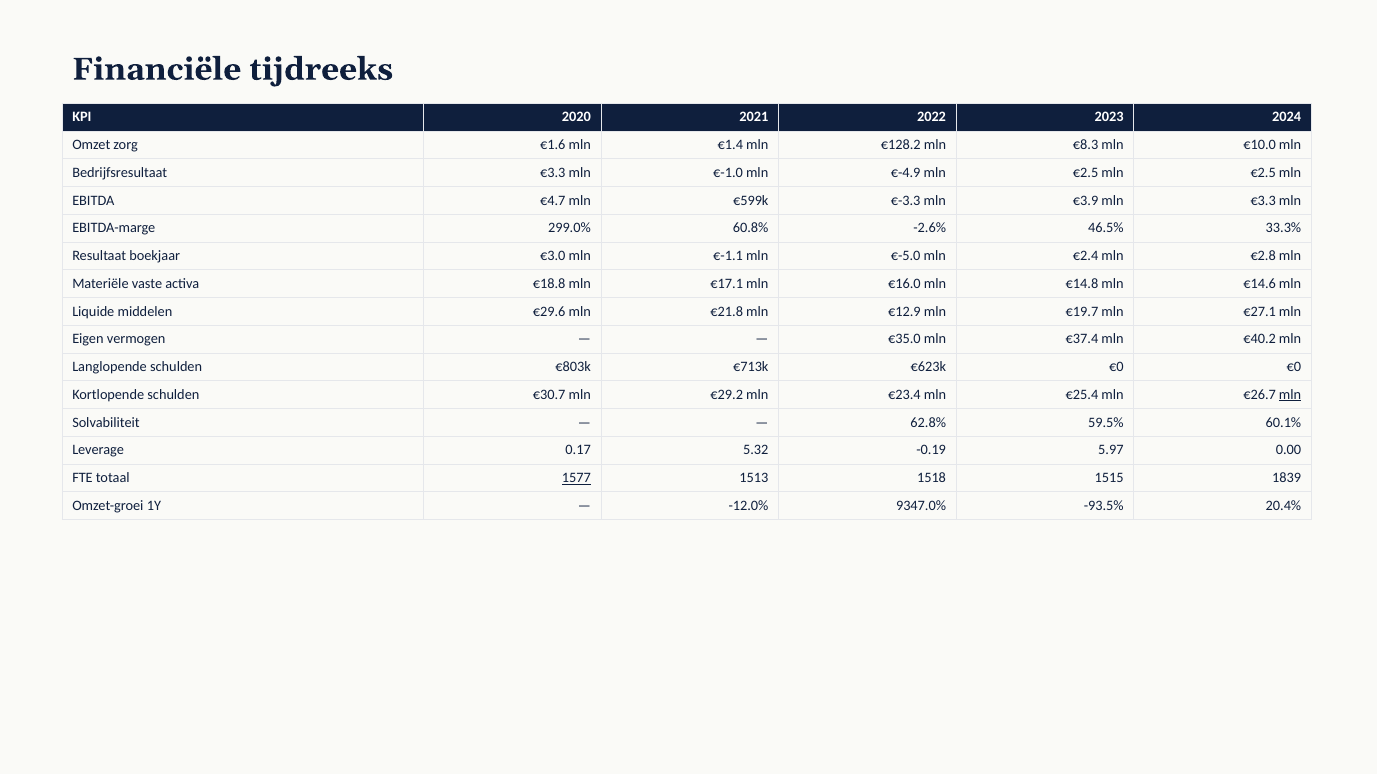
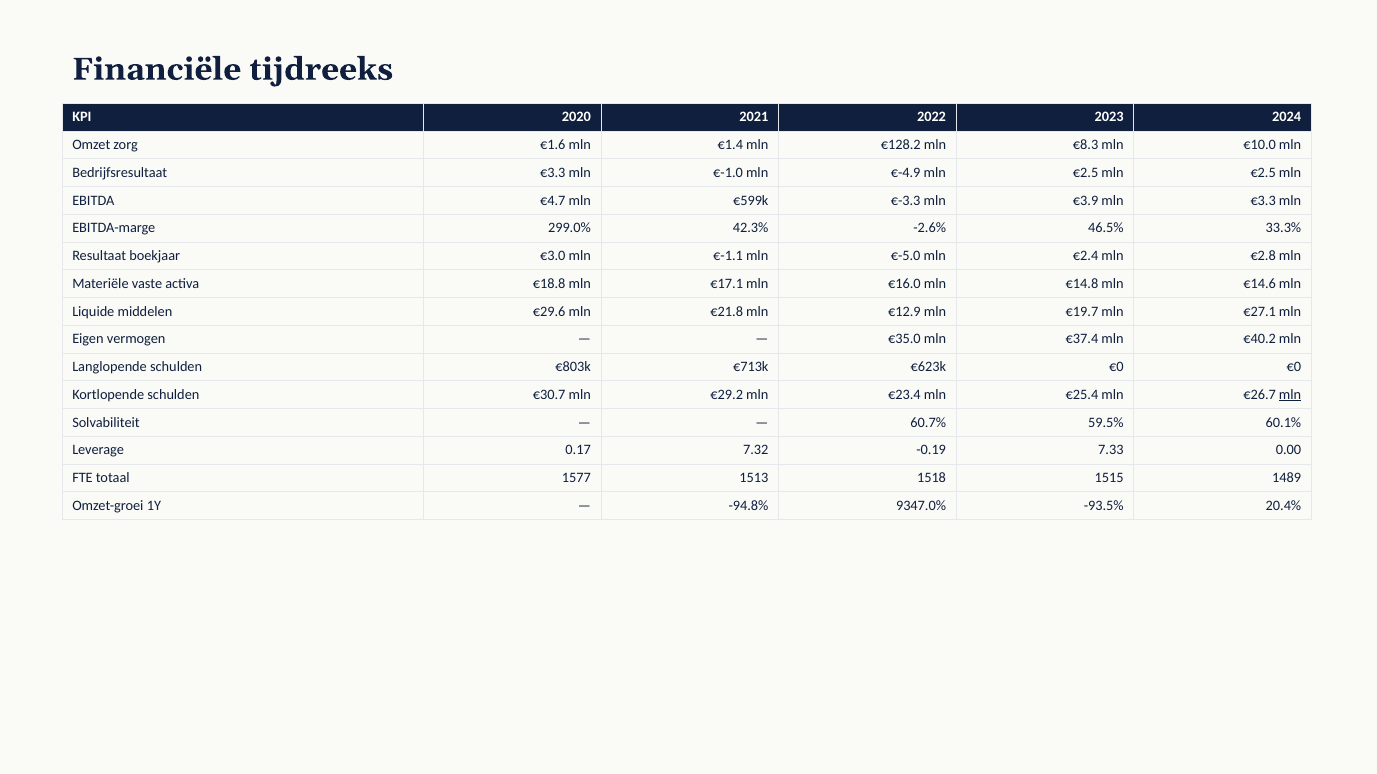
60.8%: 60.8% -> 42.3%
62.8%: 62.8% -> 60.7%
5.32: 5.32 -> 7.32
5.97: 5.97 -> 7.33
1577 underline: present -> none
1839: 1839 -> 1489
-12.0%: -12.0% -> -94.8%
